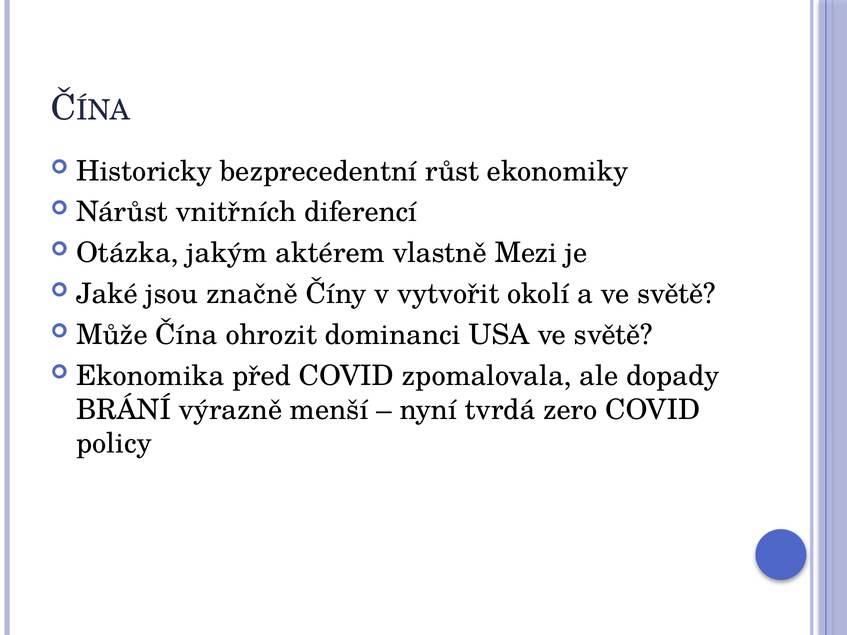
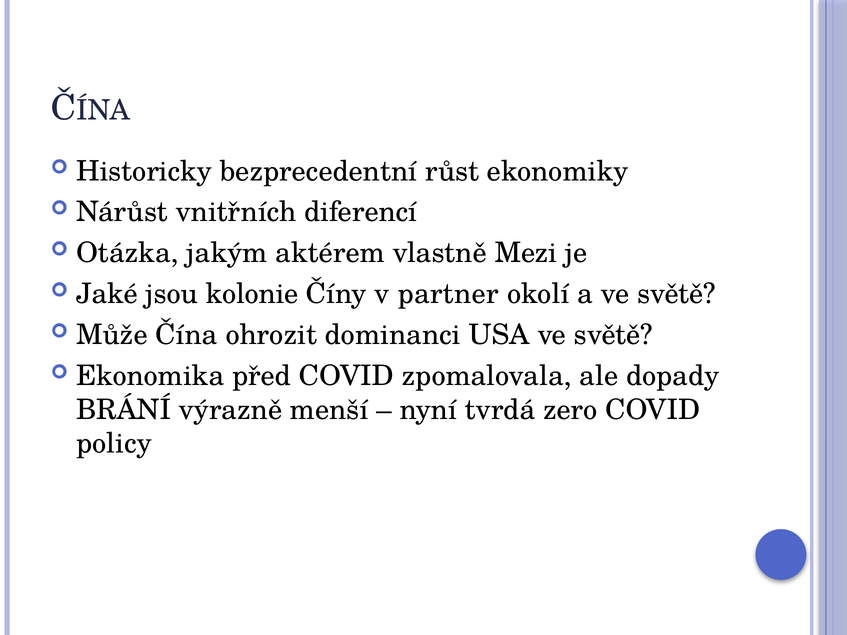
značně: značně -> kolonie
vytvořit: vytvořit -> partner
